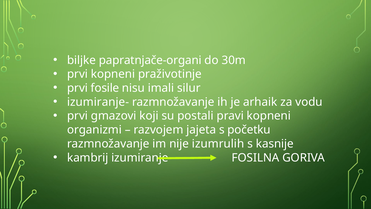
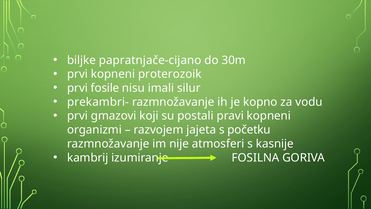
papratnjače-organi: papratnjače-organi -> papratnjače-cijano
praživotinje: praživotinje -> proterozoik
izumiranje-: izumiranje- -> prekambri-
arhaik: arhaik -> kopno
izumrulih: izumrulih -> atmosferi
